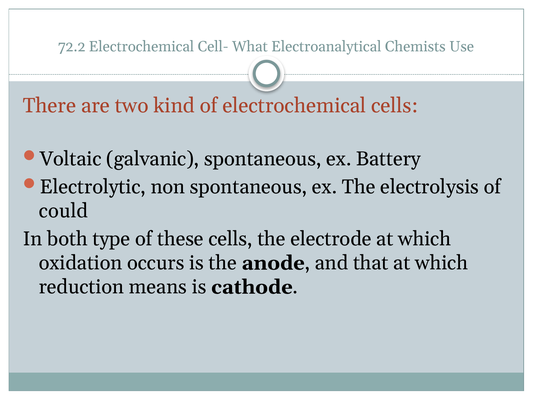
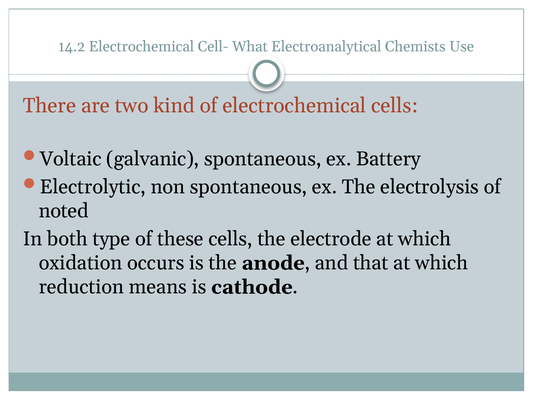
72.2: 72.2 -> 14.2
could: could -> noted
